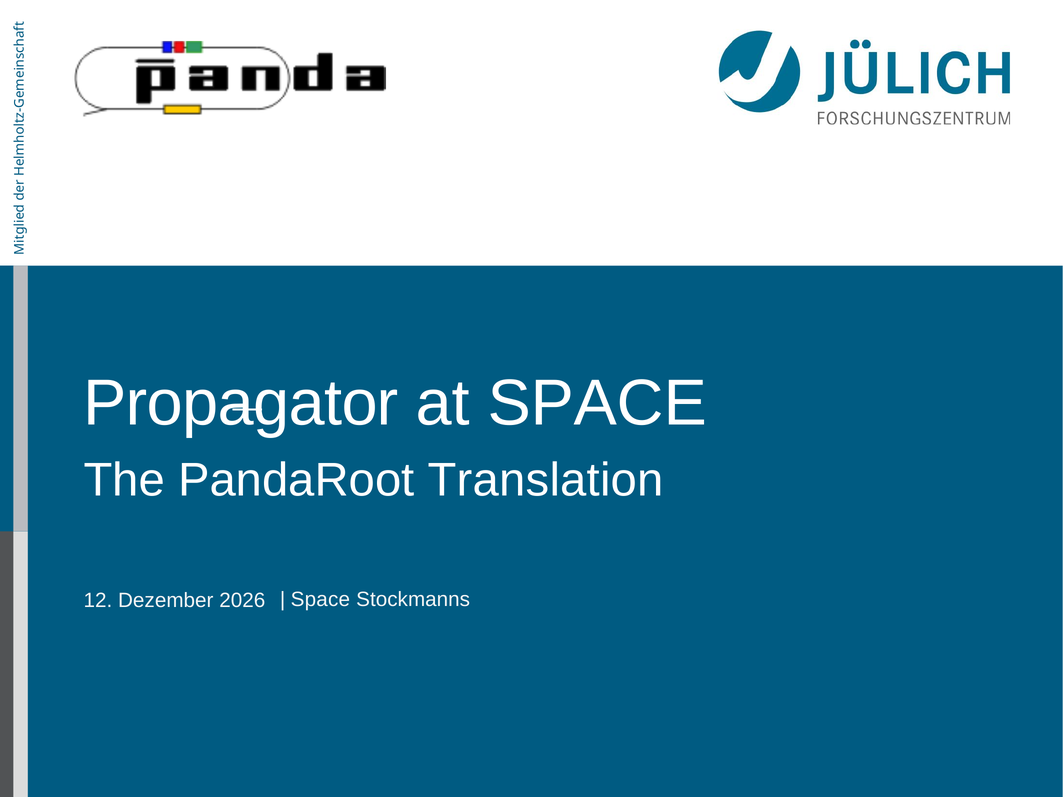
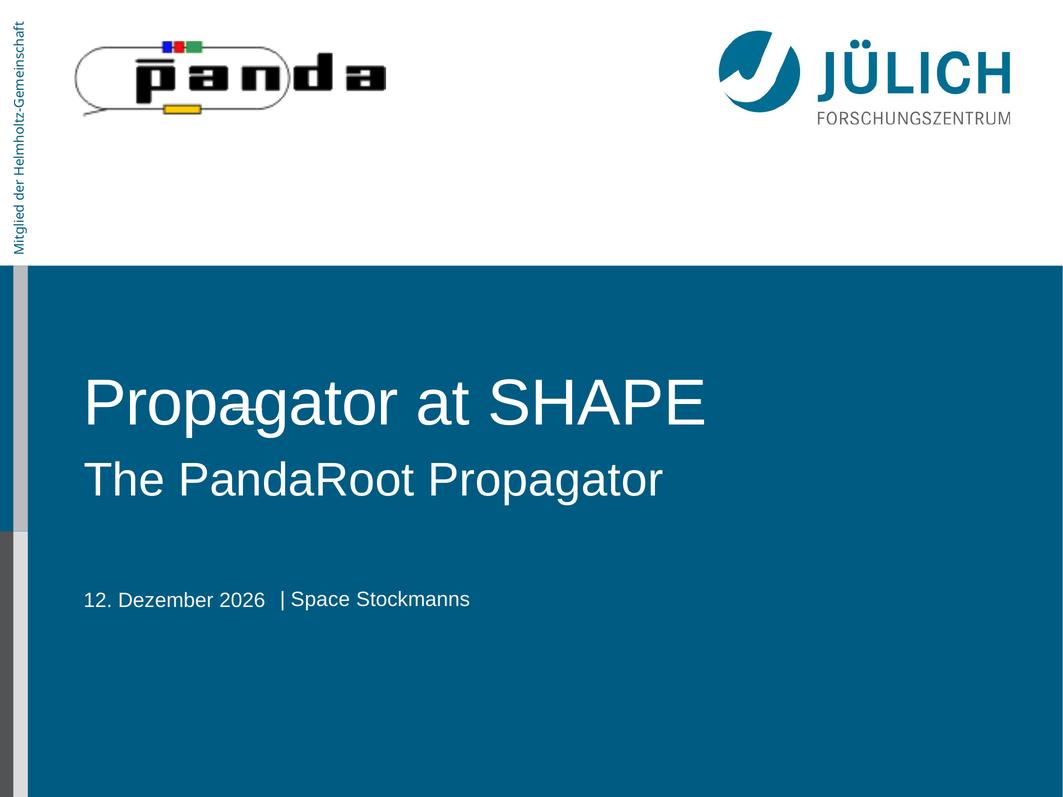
at SPACE: SPACE -> SHAPE
PandaRoot Translation: Translation -> Propagator
